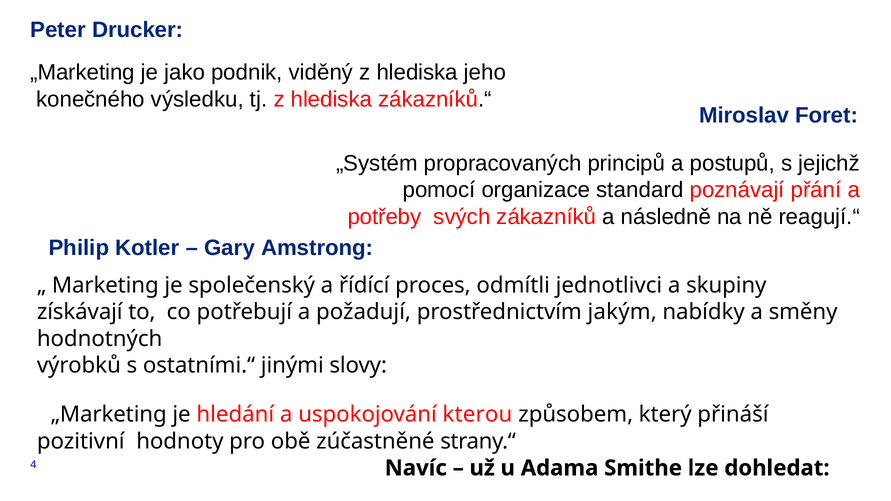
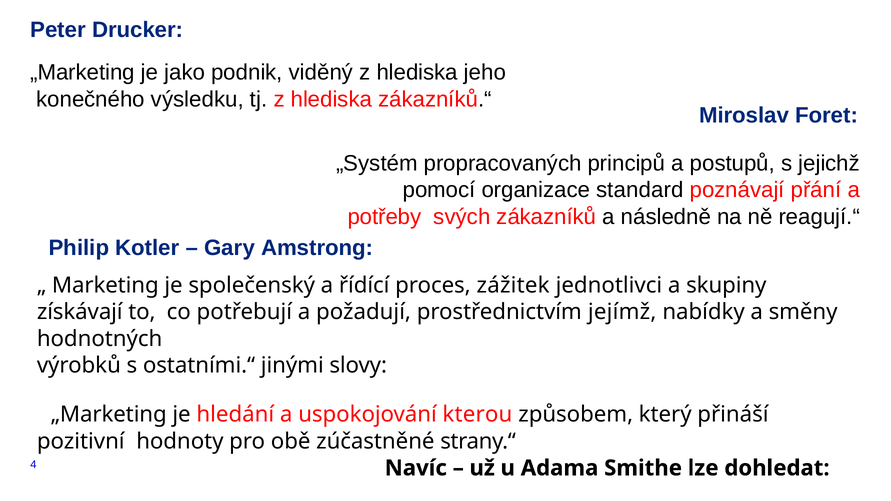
odmítli: odmítli -> zážitek
jakým: jakým -> jejímž
